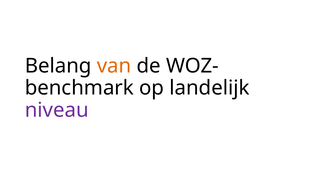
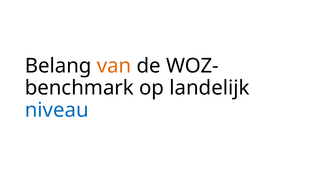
niveau colour: purple -> blue
